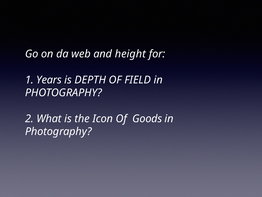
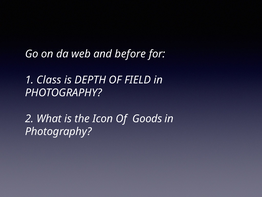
height: height -> before
Years: Years -> Class
